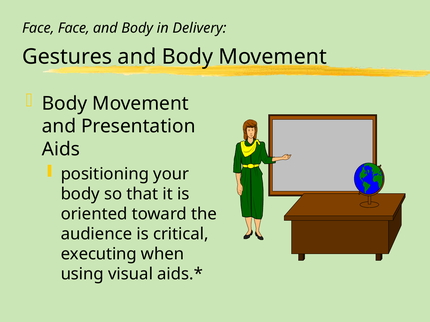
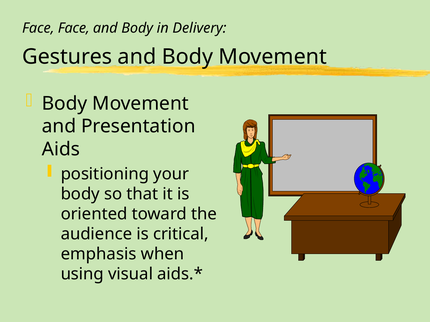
executing: executing -> emphasis
